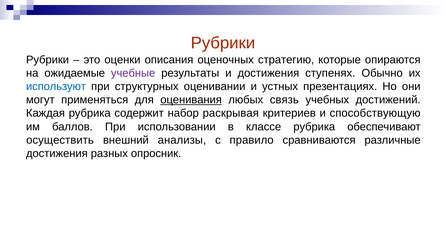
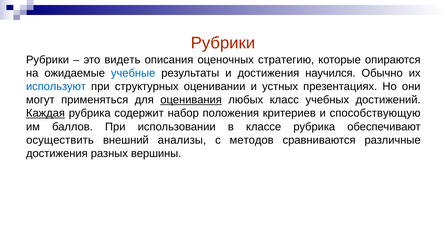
оценки: оценки -> видеть
учебные colour: purple -> blue
ступенях: ступенях -> научился
связь: связь -> класс
Каждая underline: none -> present
раскрывая: раскрывая -> положения
правило: правило -> методов
опросник: опросник -> вершины
